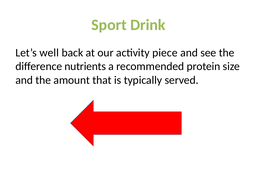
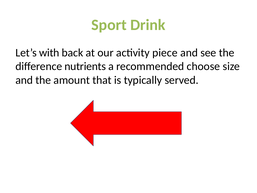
well: well -> with
protein: protein -> choose
